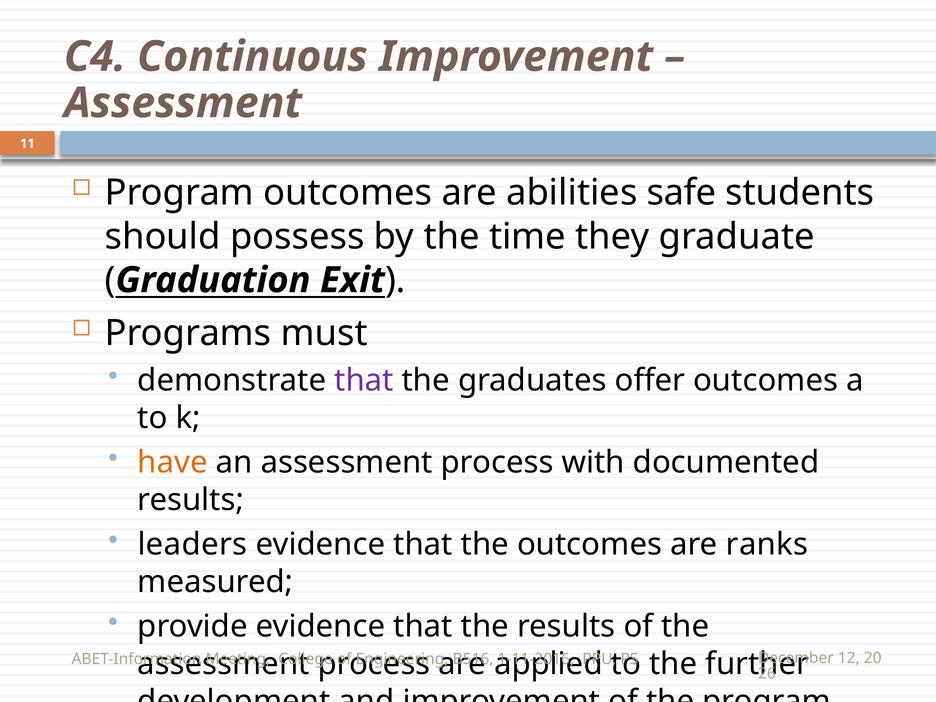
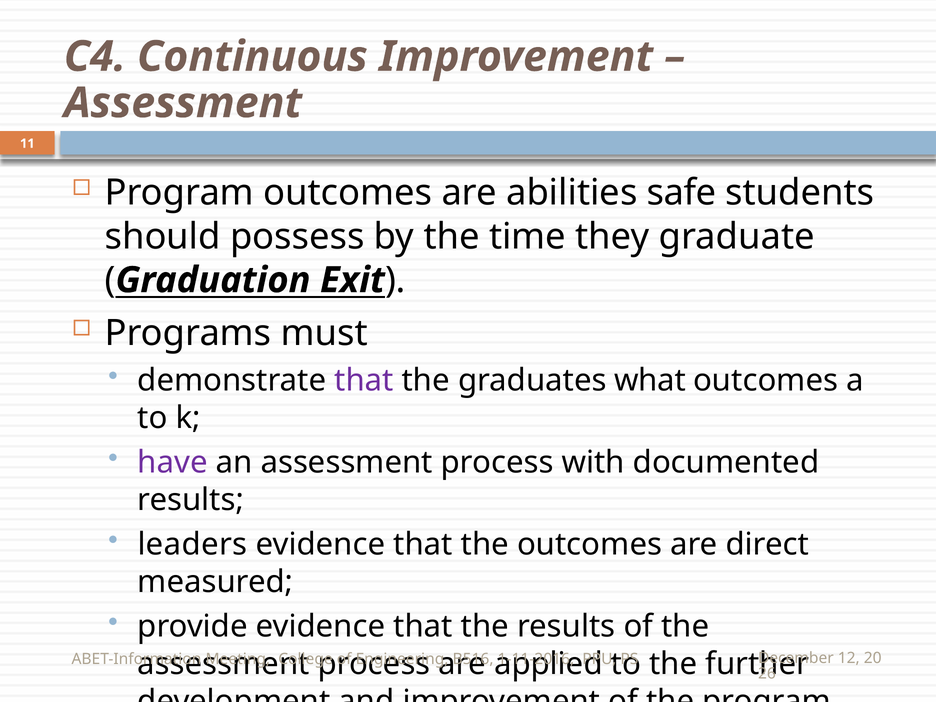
offer: offer -> what
have colour: orange -> purple
ranks: ranks -> direct
